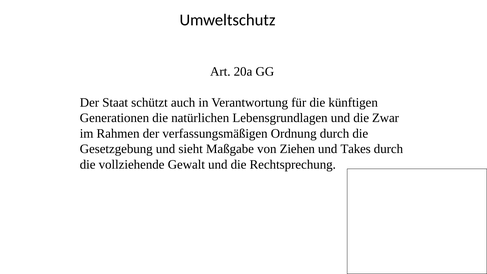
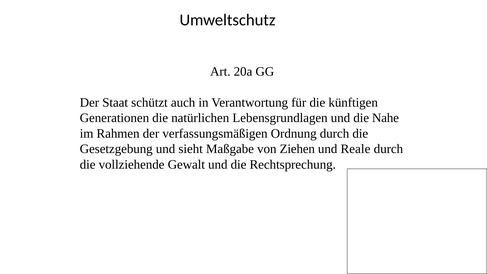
Zwar: Zwar -> Nahe
Takes: Takes -> Reale
